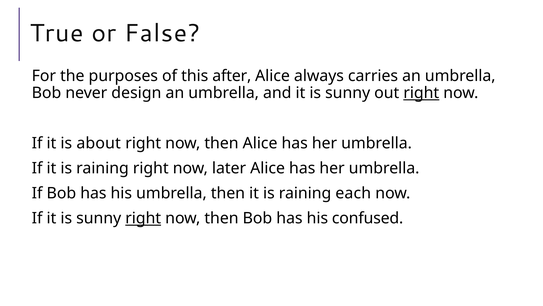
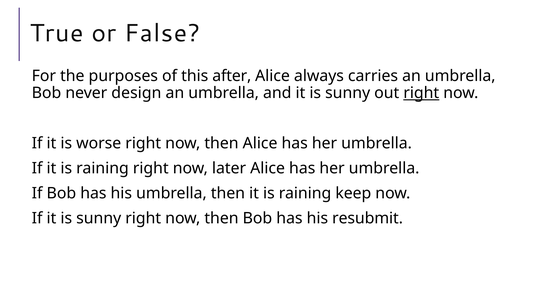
about: about -> worse
each: each -> keep
right at (143, 218) underline: present -> none
confused: confused -> resubmit
